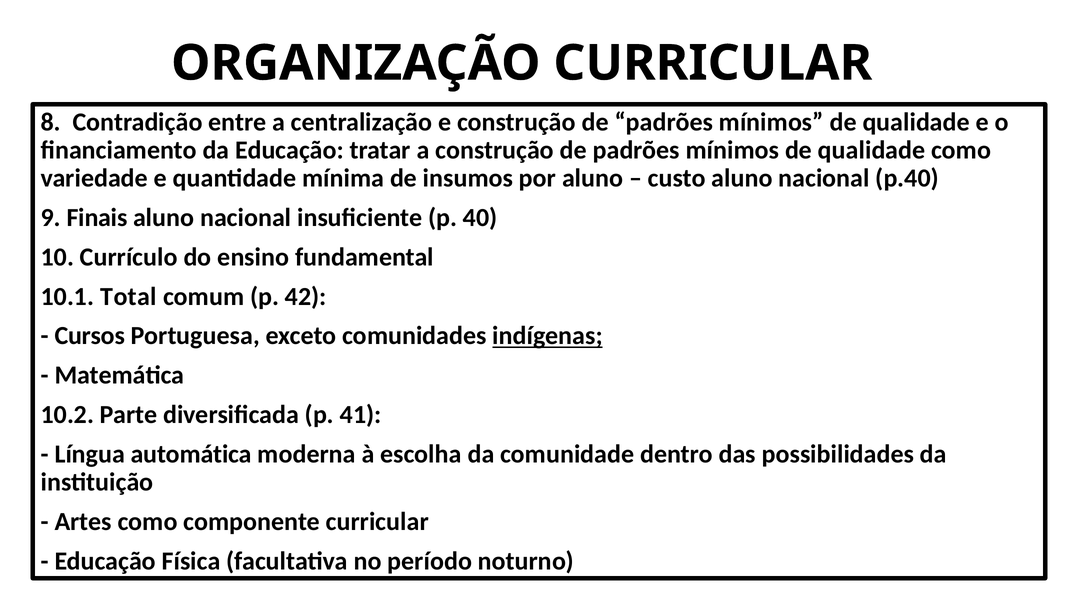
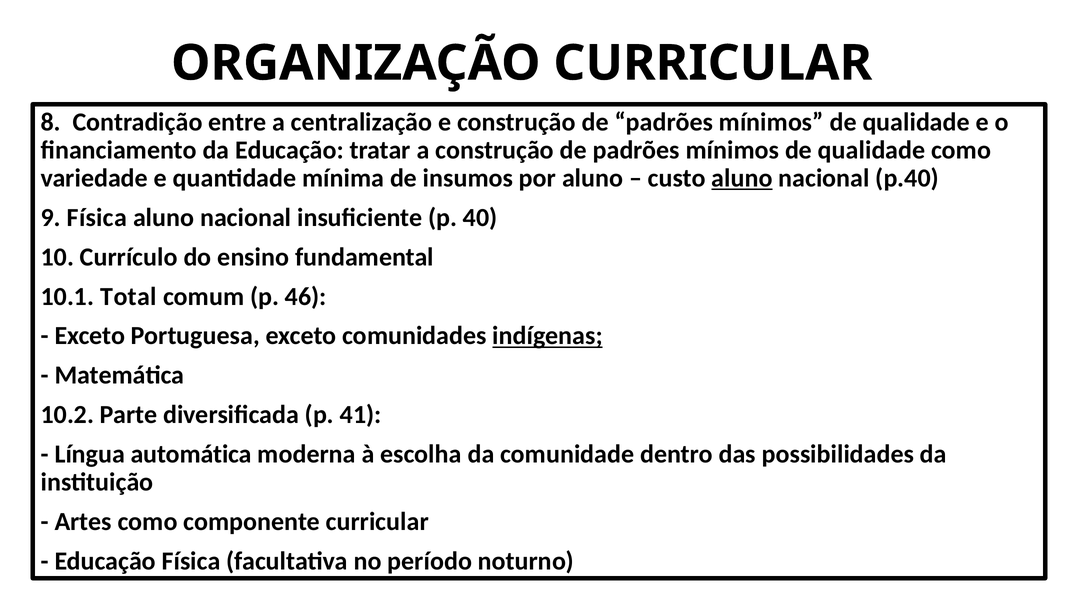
aluno at (742, 178) underline: none -> present
9 Finais: Finais -> Física
42: 42 -> 46
Cursos at (90, 336): Cursos -> Exceto
